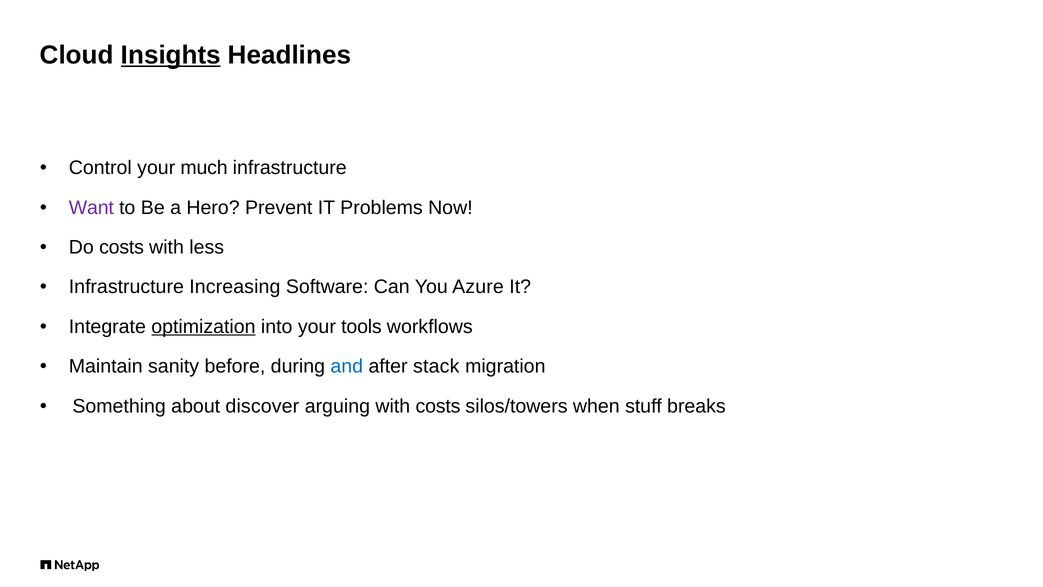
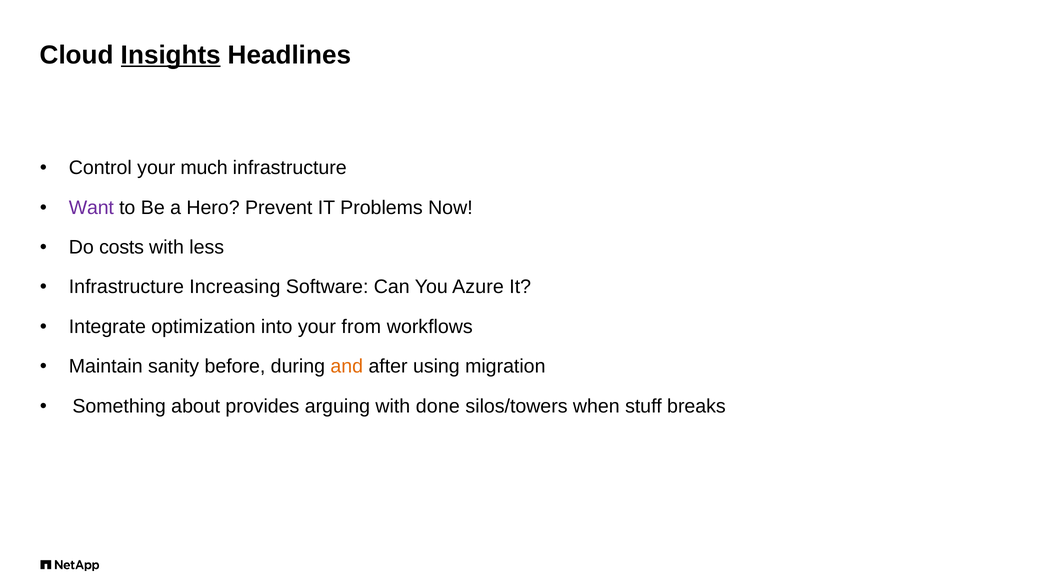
optimization underline: present -> none
tools: tools -> from
and colour: blue -> orange
stack: stack -> using
discover: discover -> provides
with costs: costs -> done
